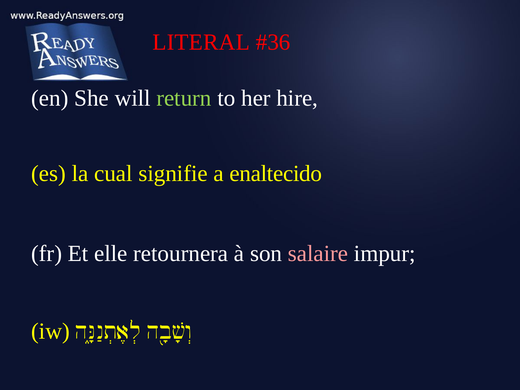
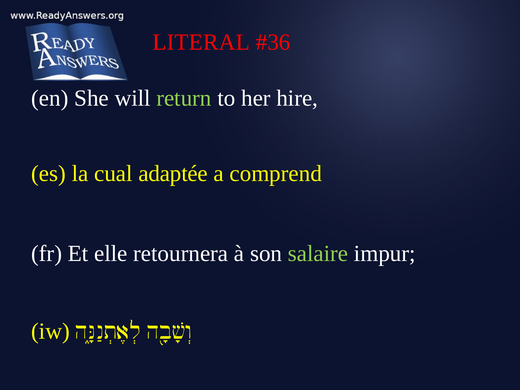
signifie: signifie -> adaptée
enaltecido: enaltecido -> comprend
salaire colour: pink -> light green
